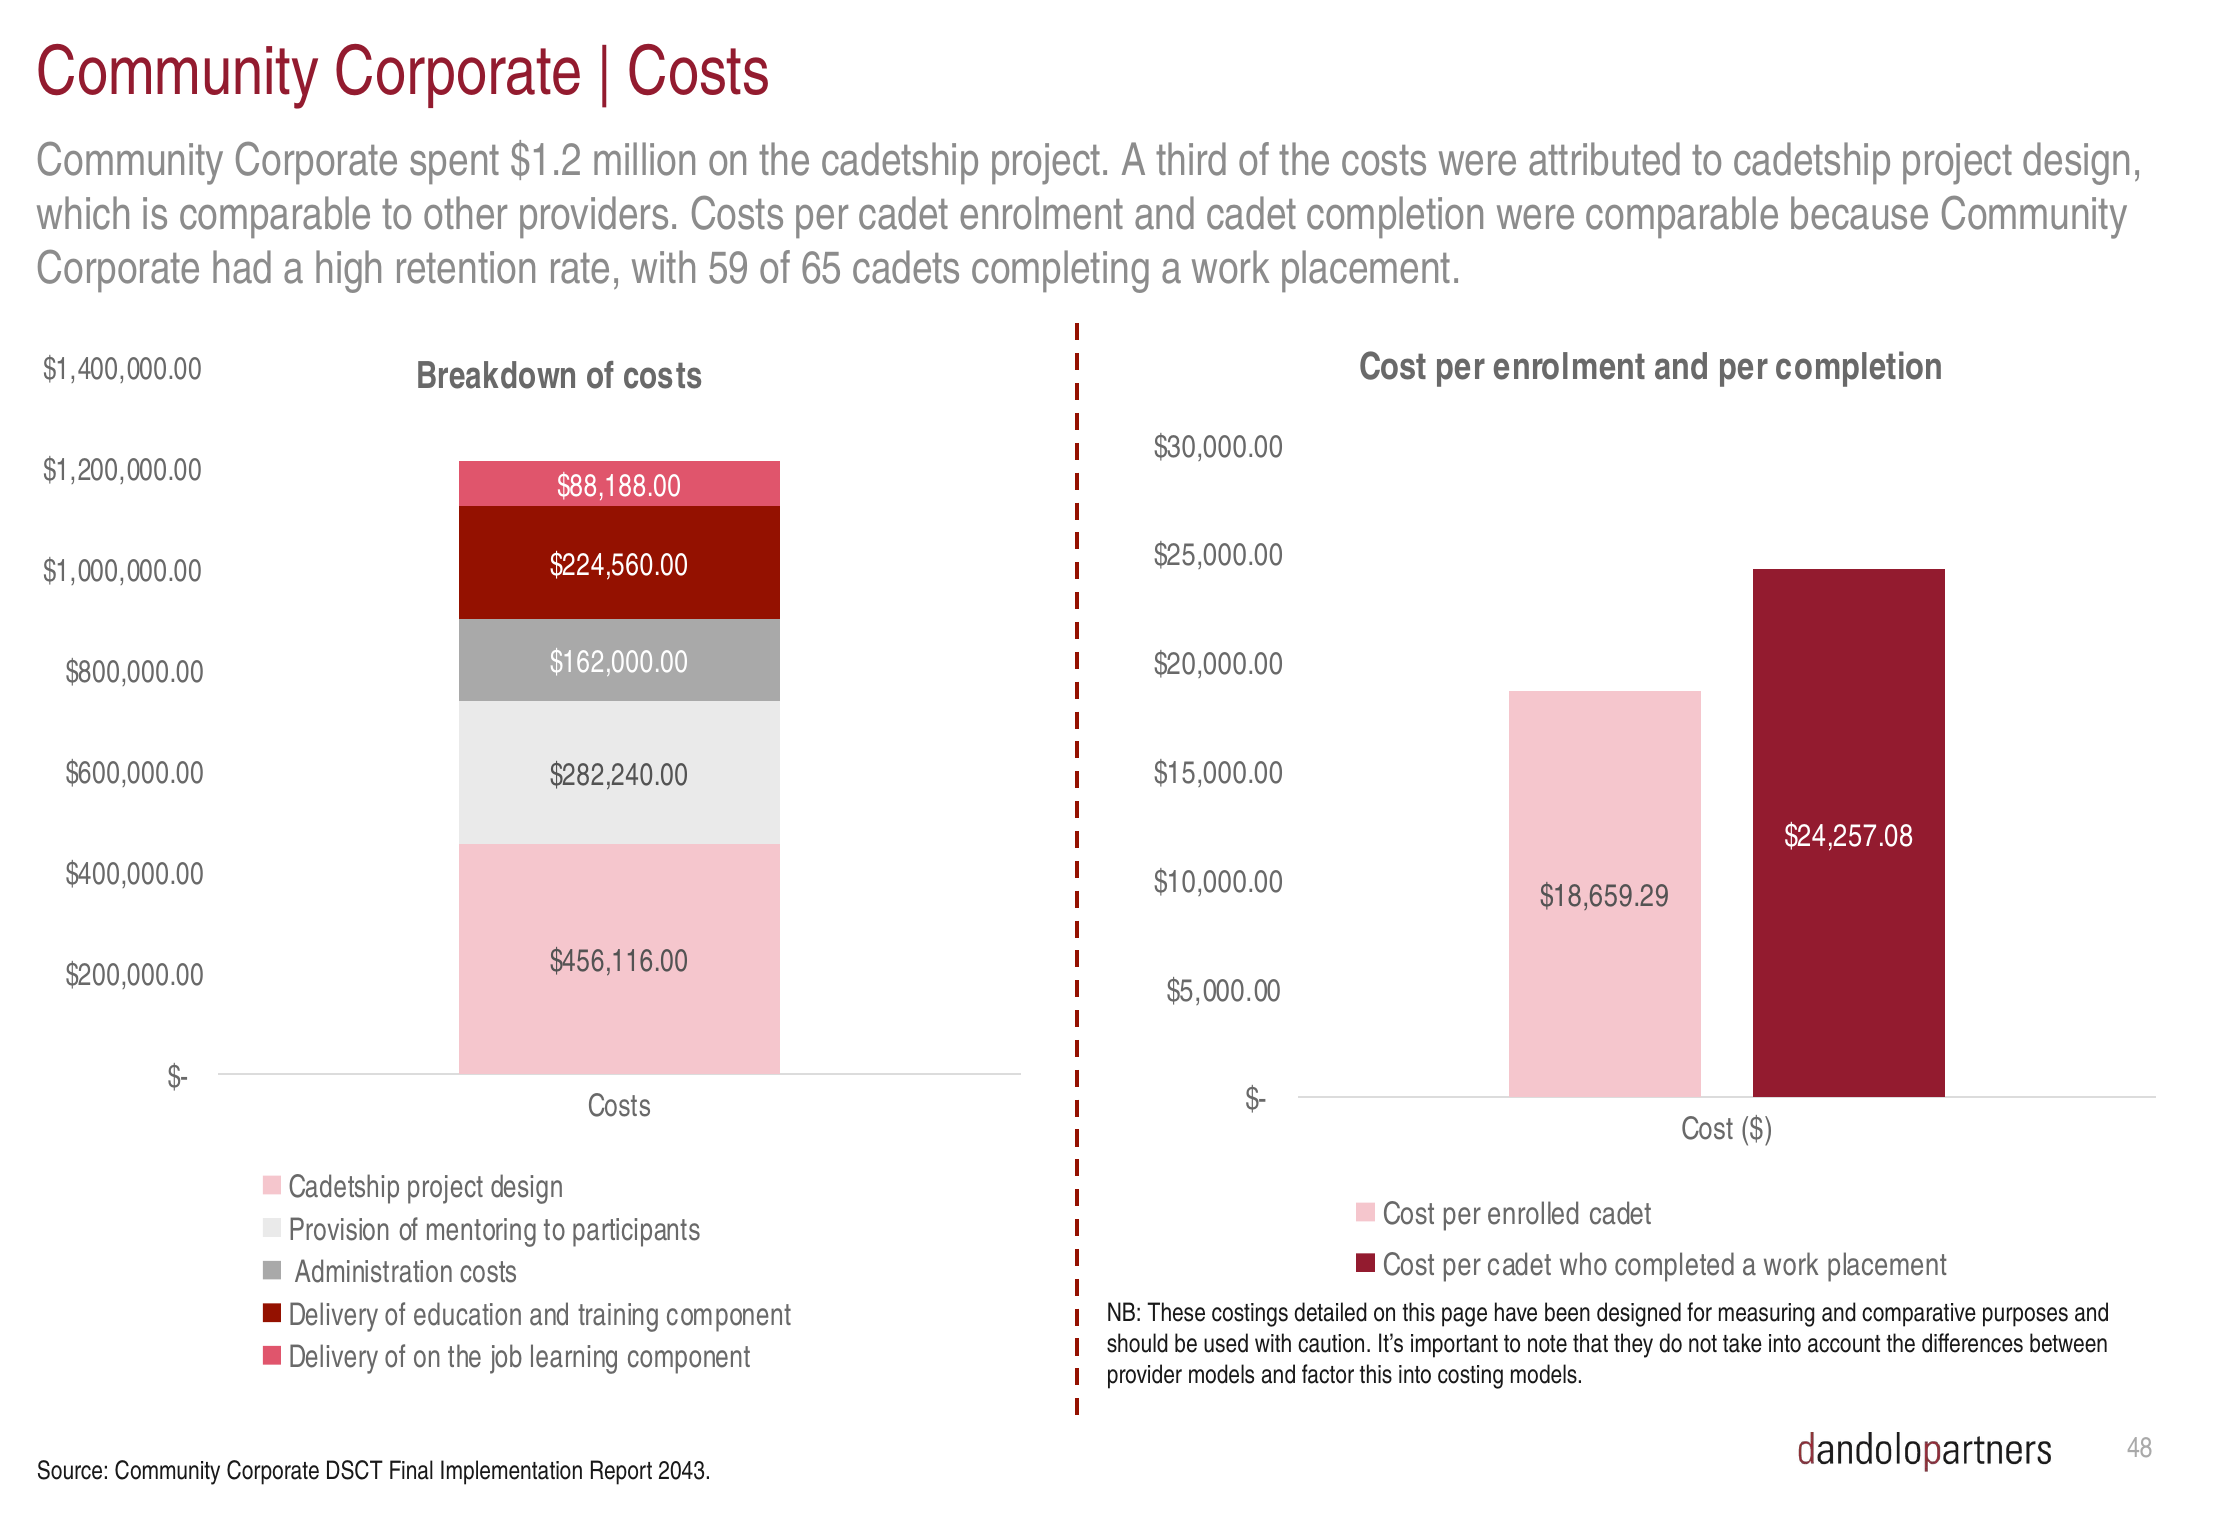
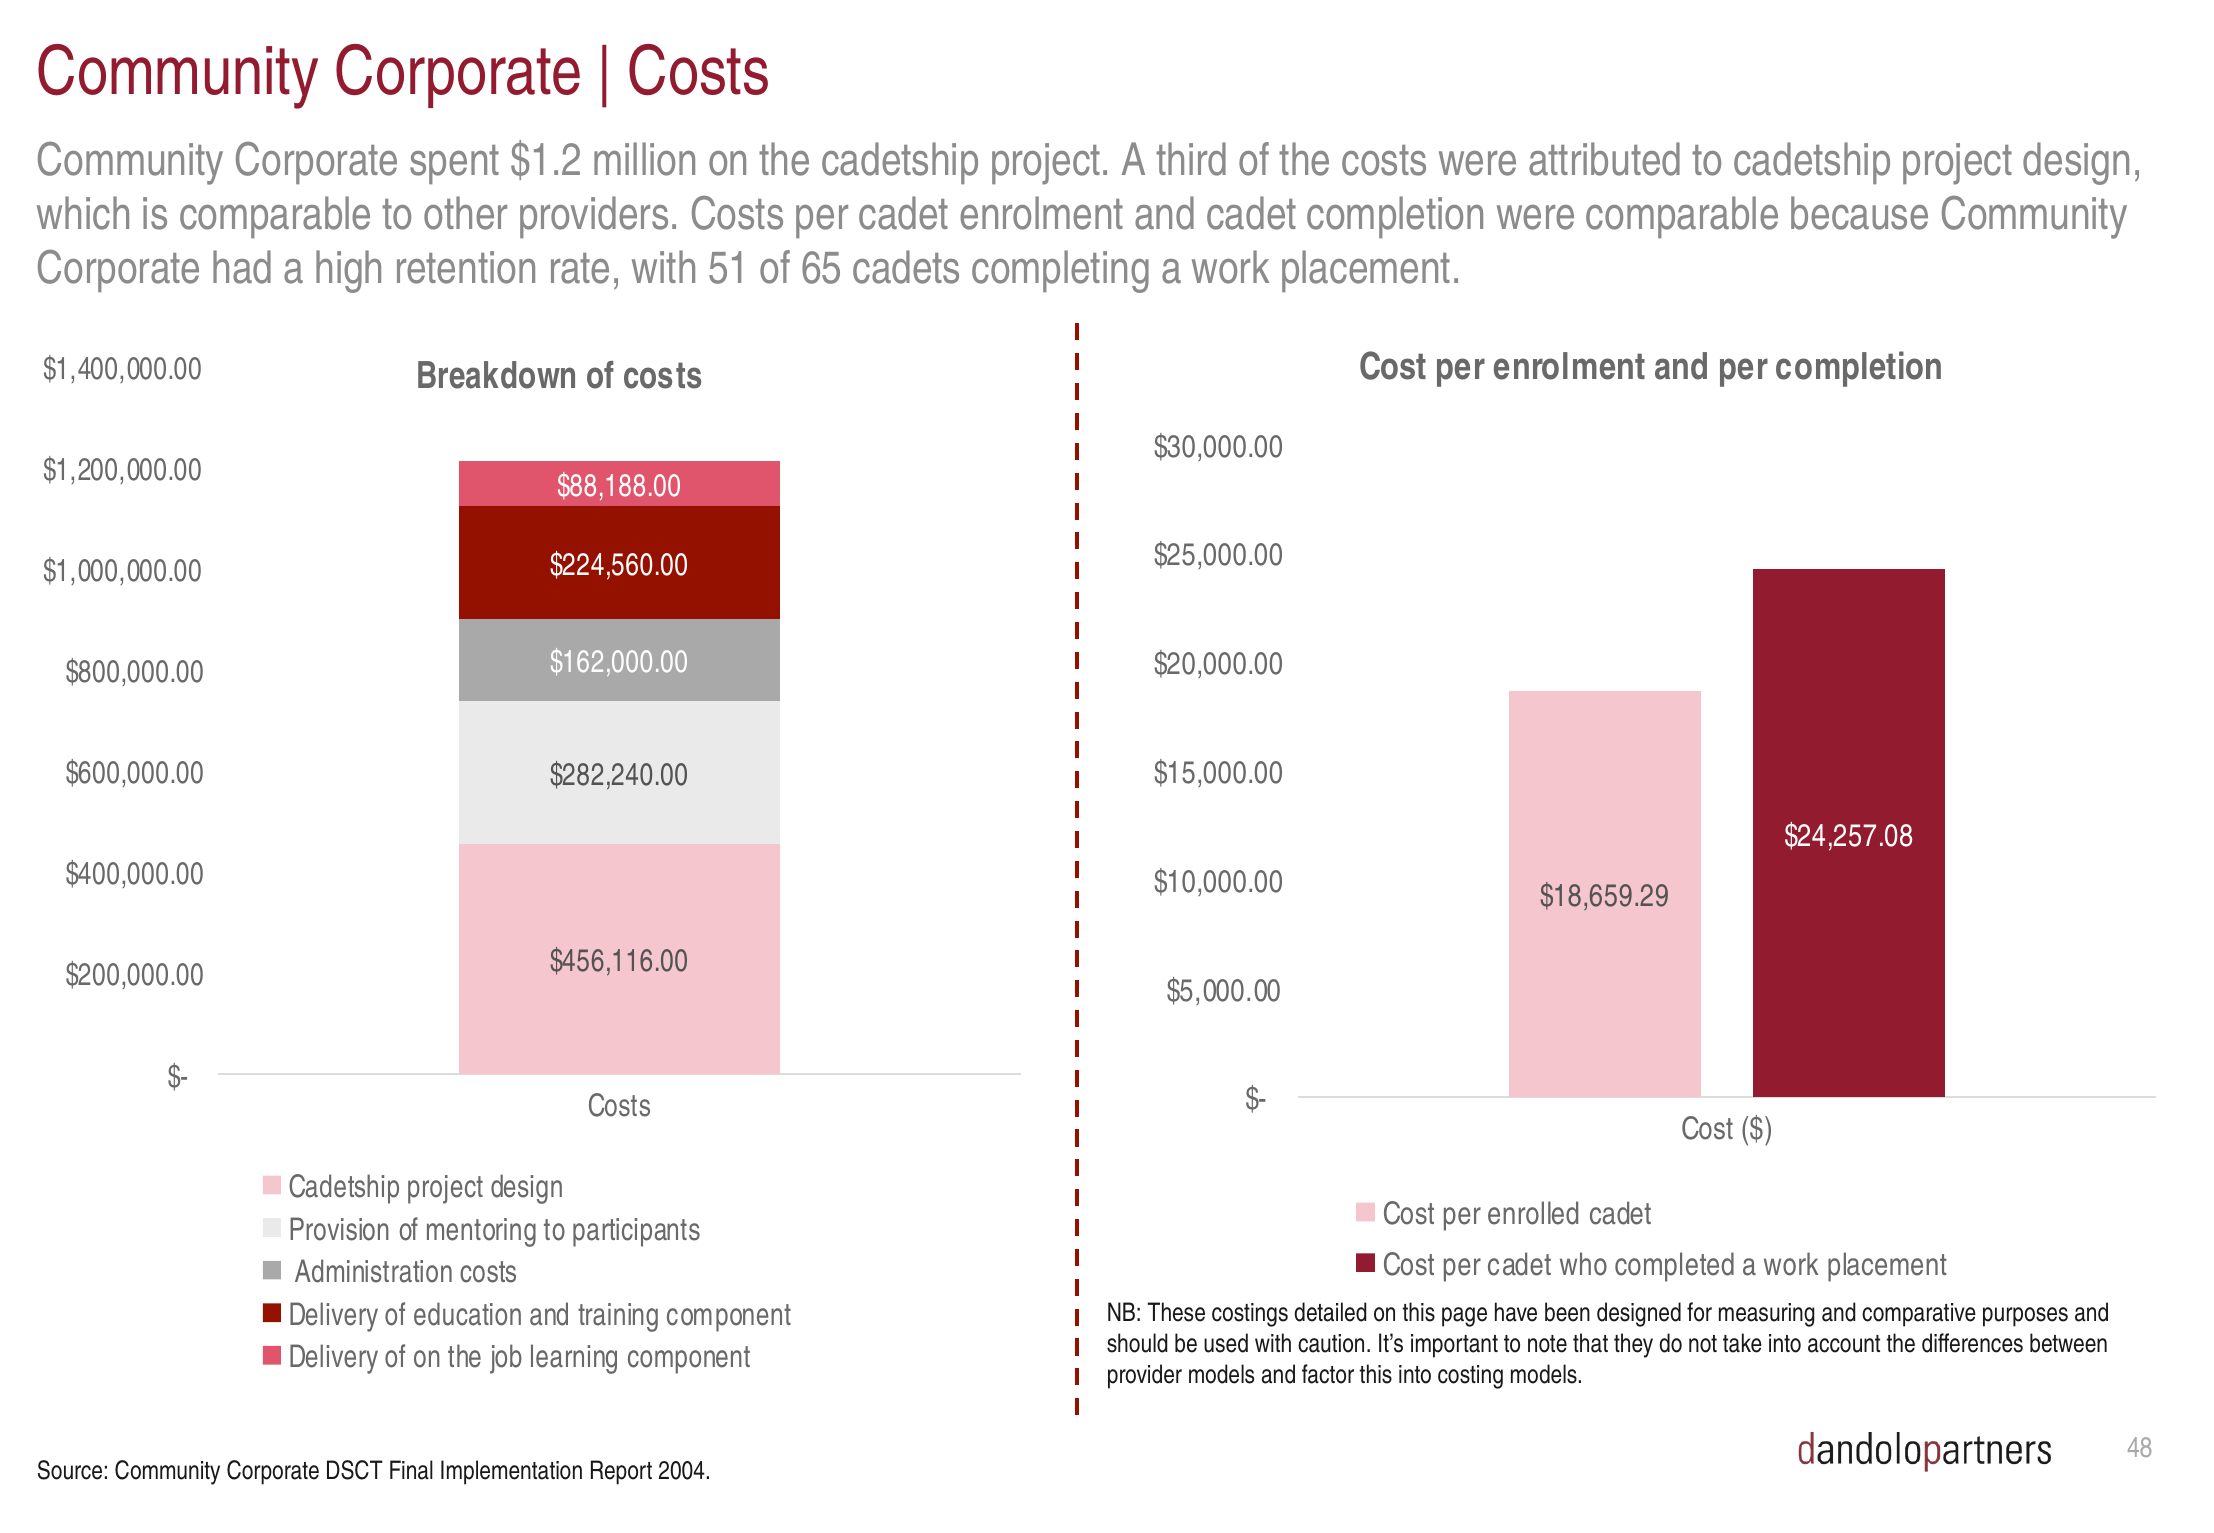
59: 59 -> 51
2043: 2043 -> 2004
